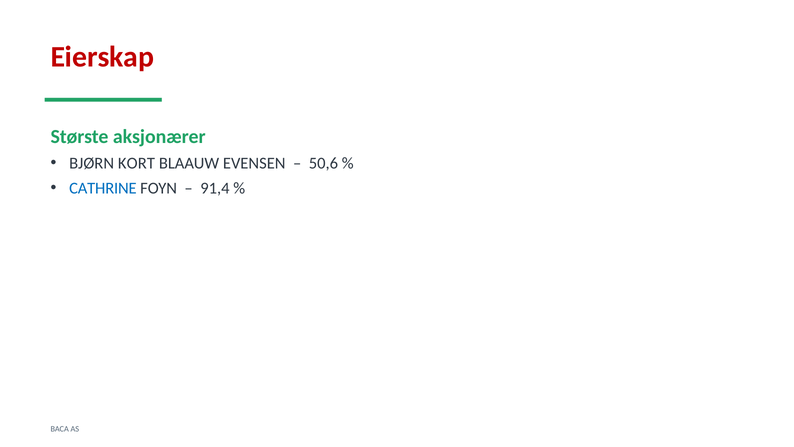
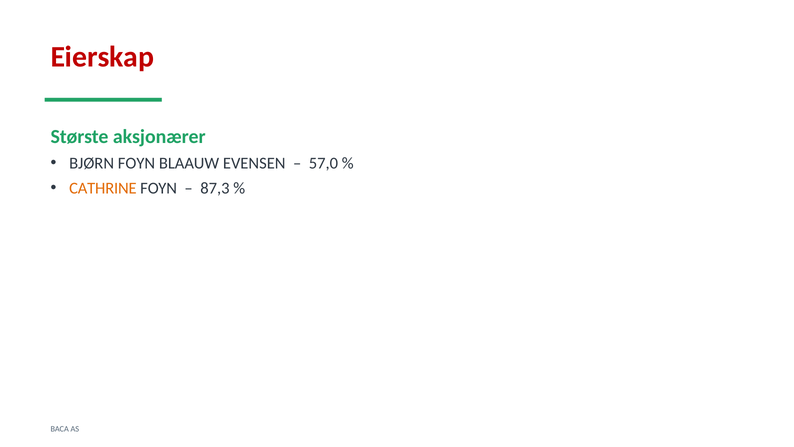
BJØRN KORT: KORT -> FOYN
50,6: 50,6 -> 57,0
CATHRINE colour: blue -> orange
91,4: 91,4 -> 87,3
